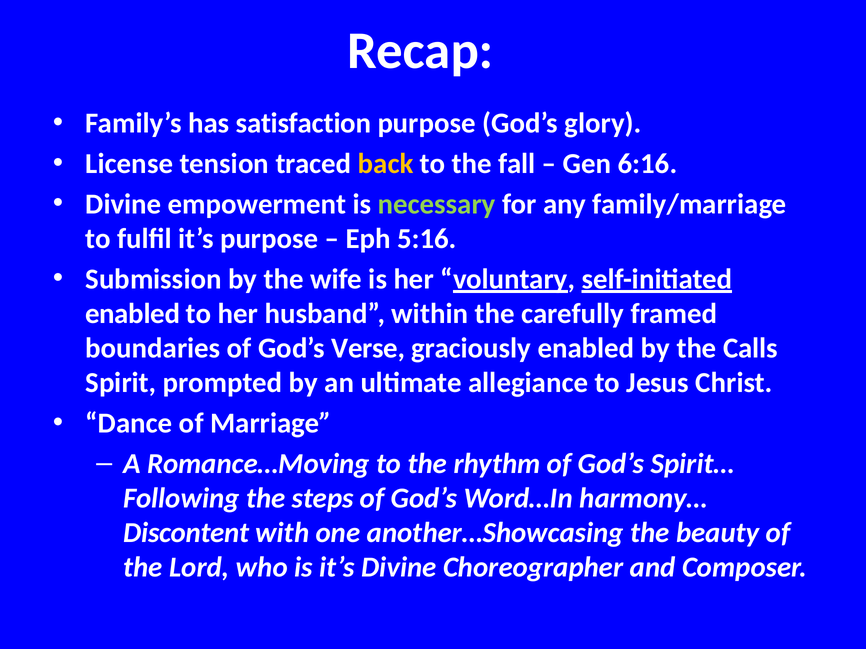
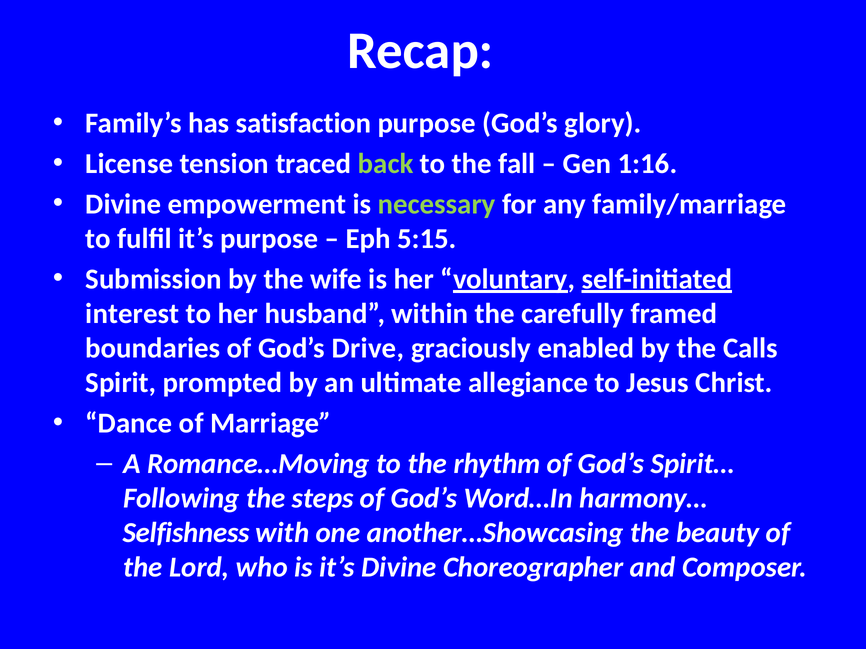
back colour: yellow -> light green
6:16: 6:16 -> 1:16
5:16: 5:16 -> 5:15
enabled at (133, 314): enabled -> interest
Verse: Verse -> Drive
Discontent: Discontent -> Selfishness
